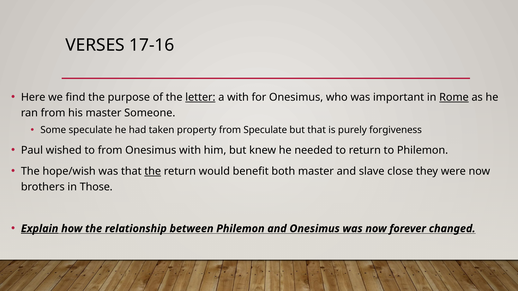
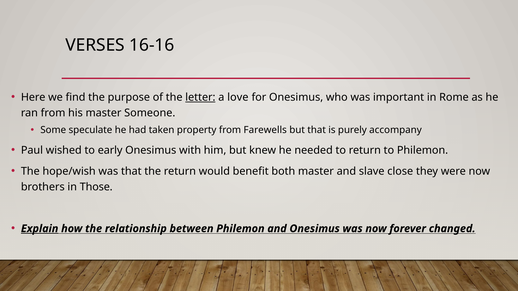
17-16: 17-16 -> 16-16
a with: with -> love
Rome underline: present -> none
from Speculate: Speculate -> Farewells
forgiveness: forgiveness -> accompany
to from: from -> early
the at (153, 171) underline: present -> none
